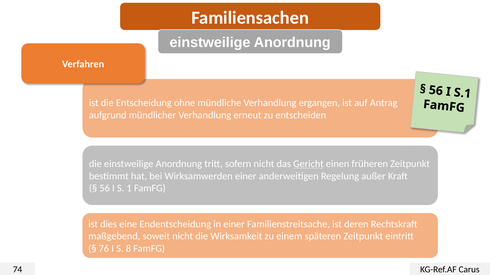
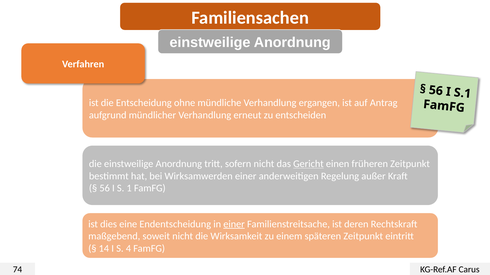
einer at (234, 224) underline: none -> present
76: 76 -> 14
8: 8 -> 4
